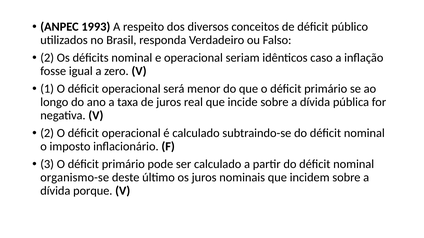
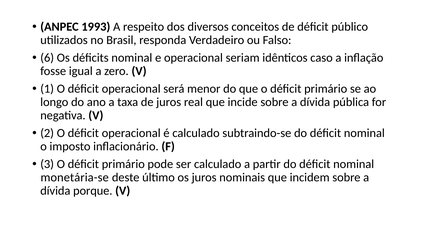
2 at (47, 58): 2 -> 6
organismo-se: organismo-se -> monetária-se
